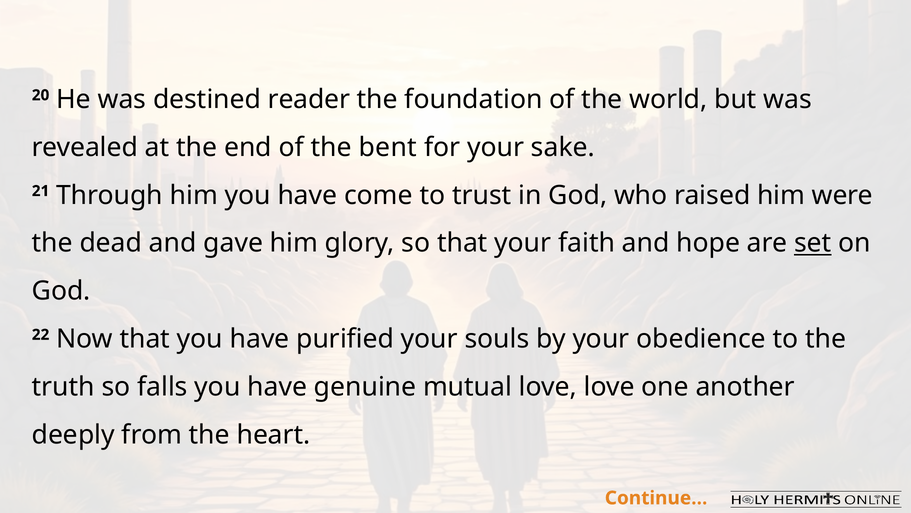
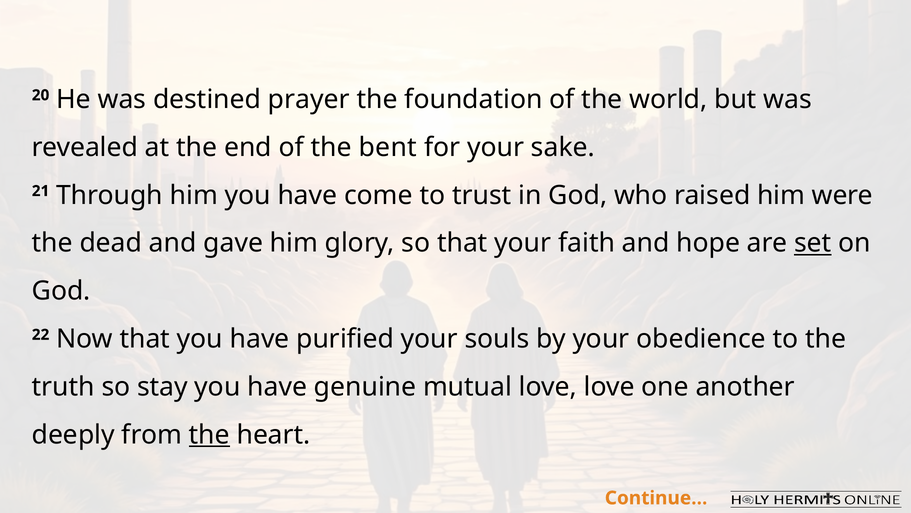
reader: reader -> prayer
falls: falls -> stay
the at (209, 434) underline: none -> present
